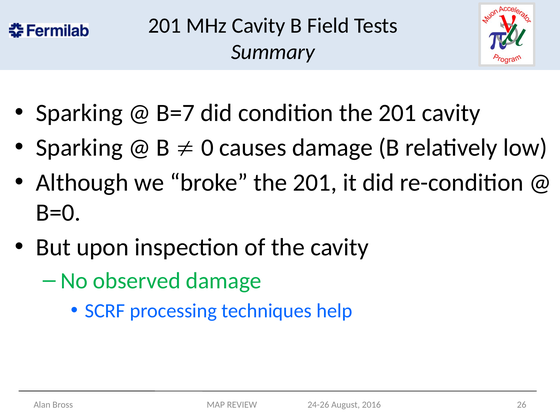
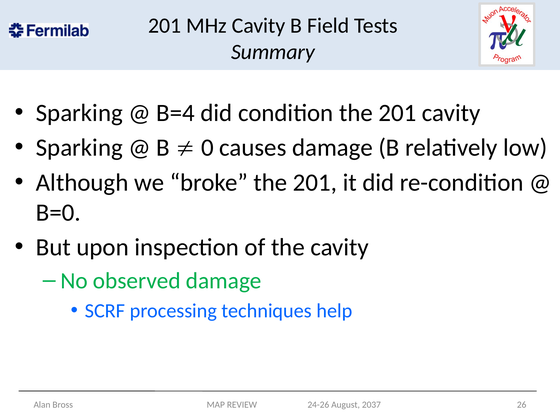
B=7: B=7 -> B=4
2016: 2016 -> 2037
